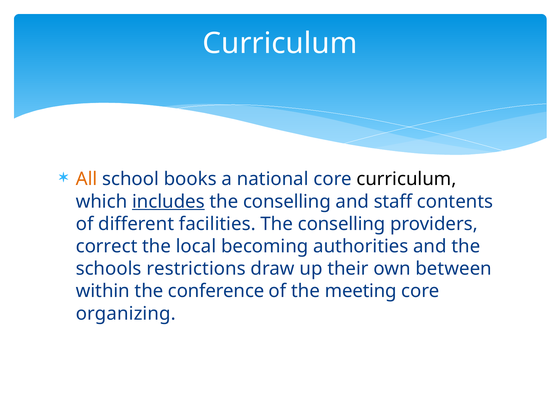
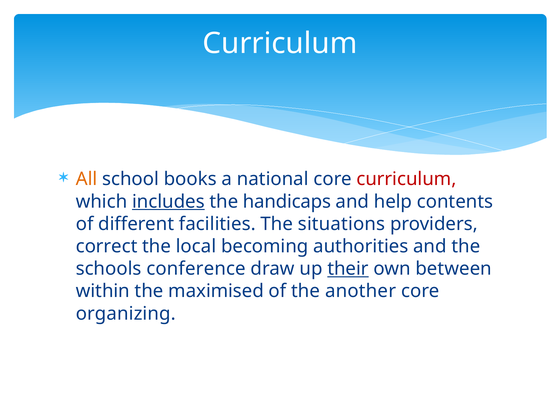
curriculum at (406, 179) colour: black -> red
conselling at (287, 202): conselling -> handicaps
staff: staff -> help
conselling at (342, 224): conselling -> situations
restrictions: restrictions -> conference
their underline: none -> present
conference: conference -> maximised
meeting: meeting -> another
